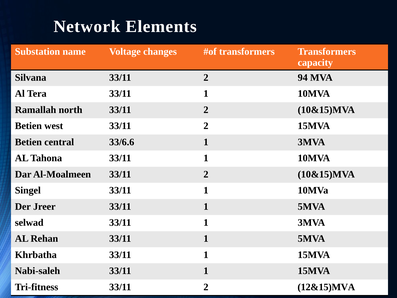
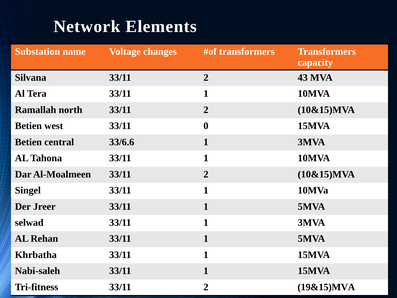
94: 94 -> 43
west 33/11 2: 2 -> 0
12&15)MVA: 12&15)MVA -> 19&15)MVA
